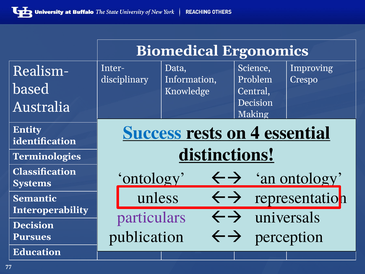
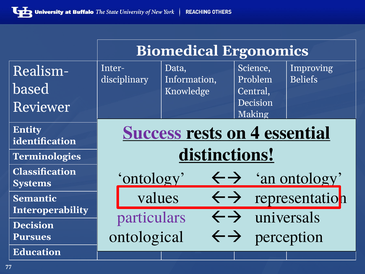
Crespo: Crespo -> Beliefs
Australia: Australia -> Reviewer
Success colour: blue -> purple
unless: unless -> values
publication: publication -> ontological
